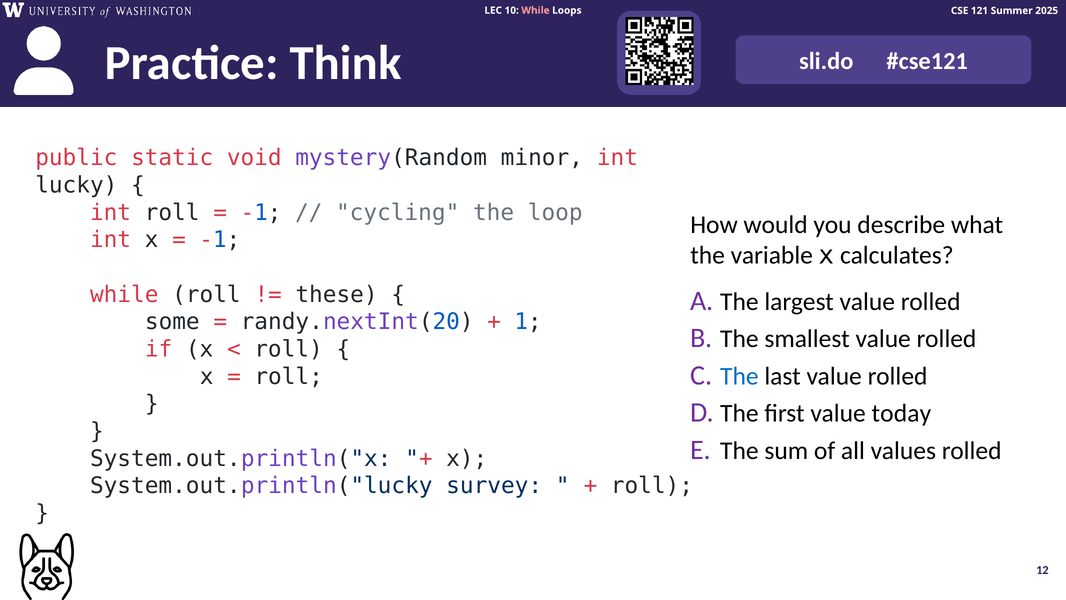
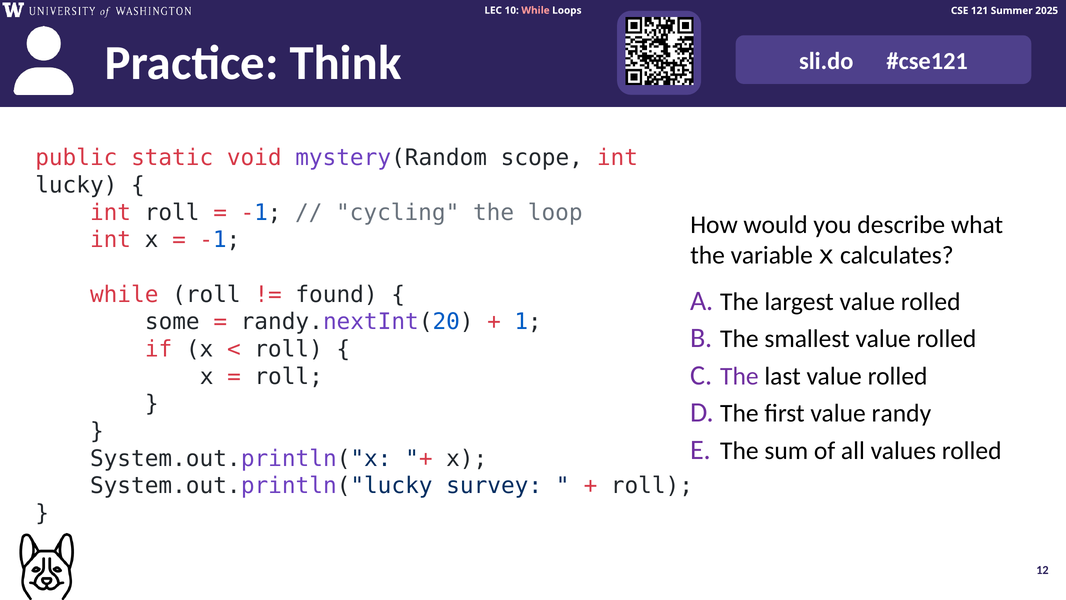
minor: minor -> scope
these: these -> found
The at (739, 376) colour: blue -> purple
today: today -> randy
